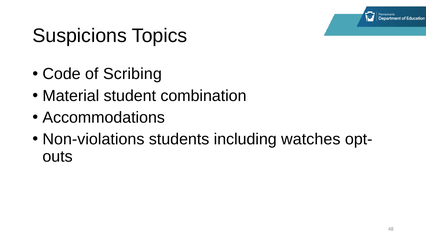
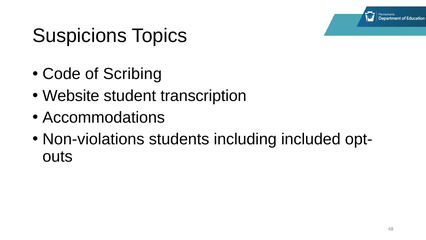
Material: Material -> Website
combination: combination -> transcription
watches: watches -> included
